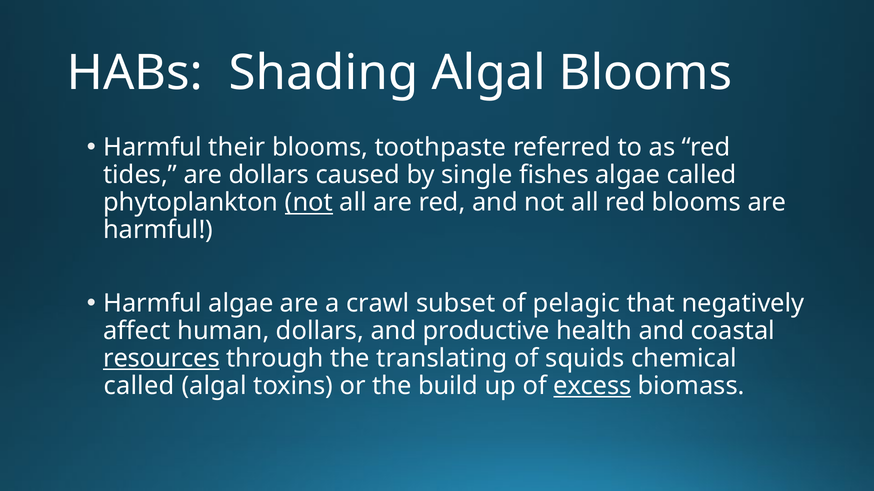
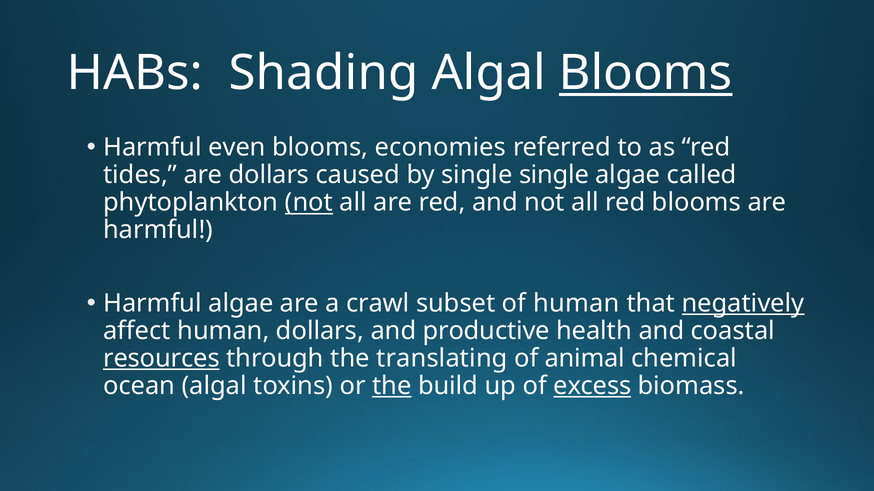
Blooms at (646, 73) underline: none -> present
their: their -> even
toothpaste: toothpaste -> economies
single fishes: fishes -> single
of pelagic: pelagic -> human
negatively underline: none -> present
squids: squids -> animal
called at (139, 386): called -> ocean
the at (392, 386) underline: none -> present
